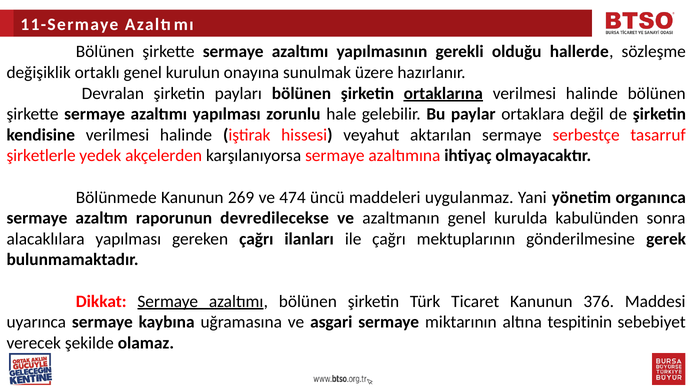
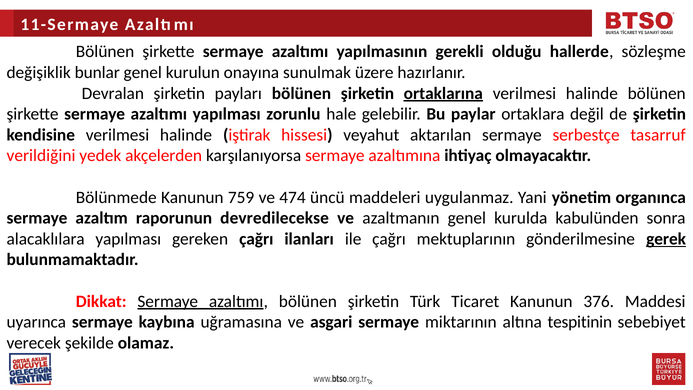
ortaklı: ortaklı -> bunlar
şirketlerle: şirketlerle -> verildiğini
269: 269 -> 759
gerek underline: none -> present
